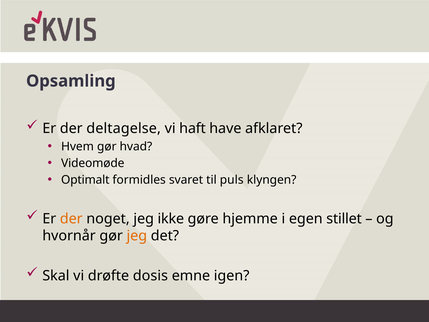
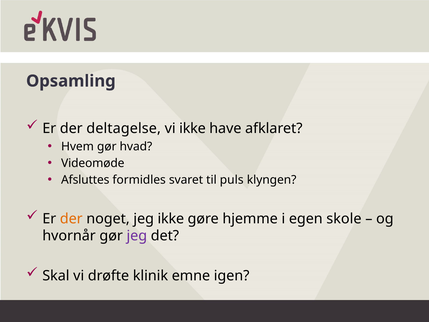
vi haft: haft -> ikke
Optimalt: Optimalt -> Afsluttes
stillet: stillet -> skole
jeg at (137, 236) colour: orange -> purple
dosis: dosis -> klinik
